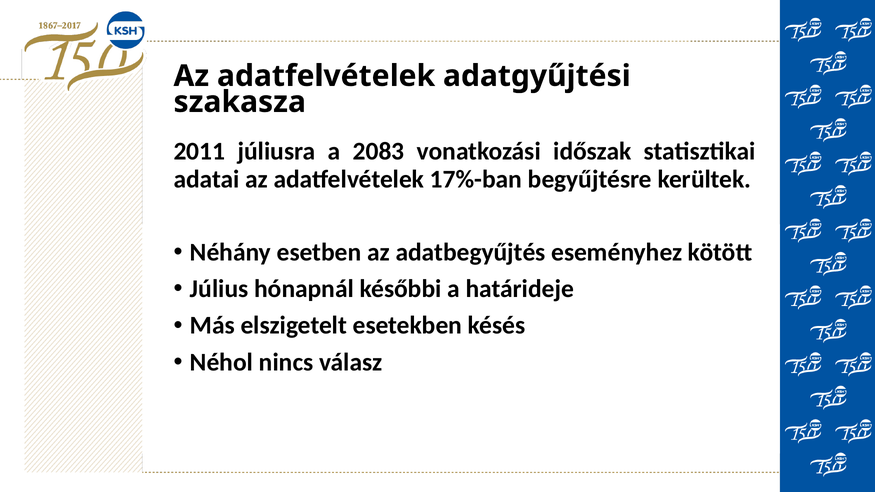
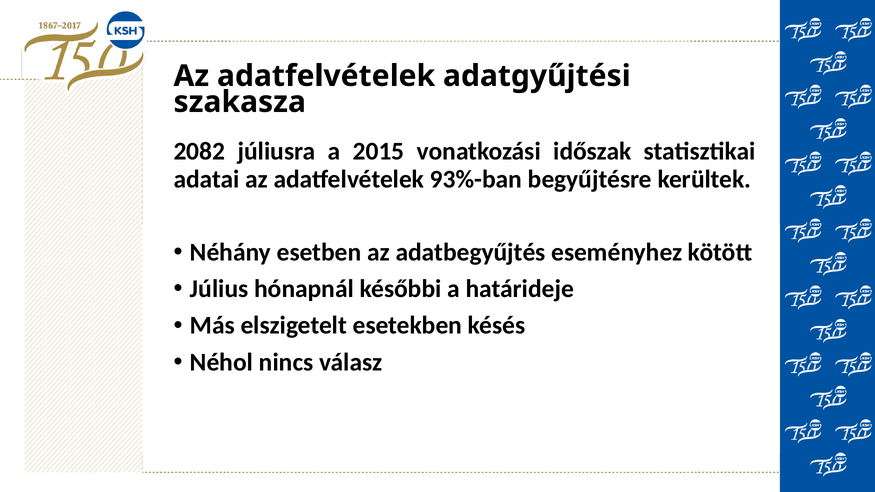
2011: 2011 -> 2082
2083: 2083 -> 2015
17%-ban: 17%-ban -> 93%-ban
